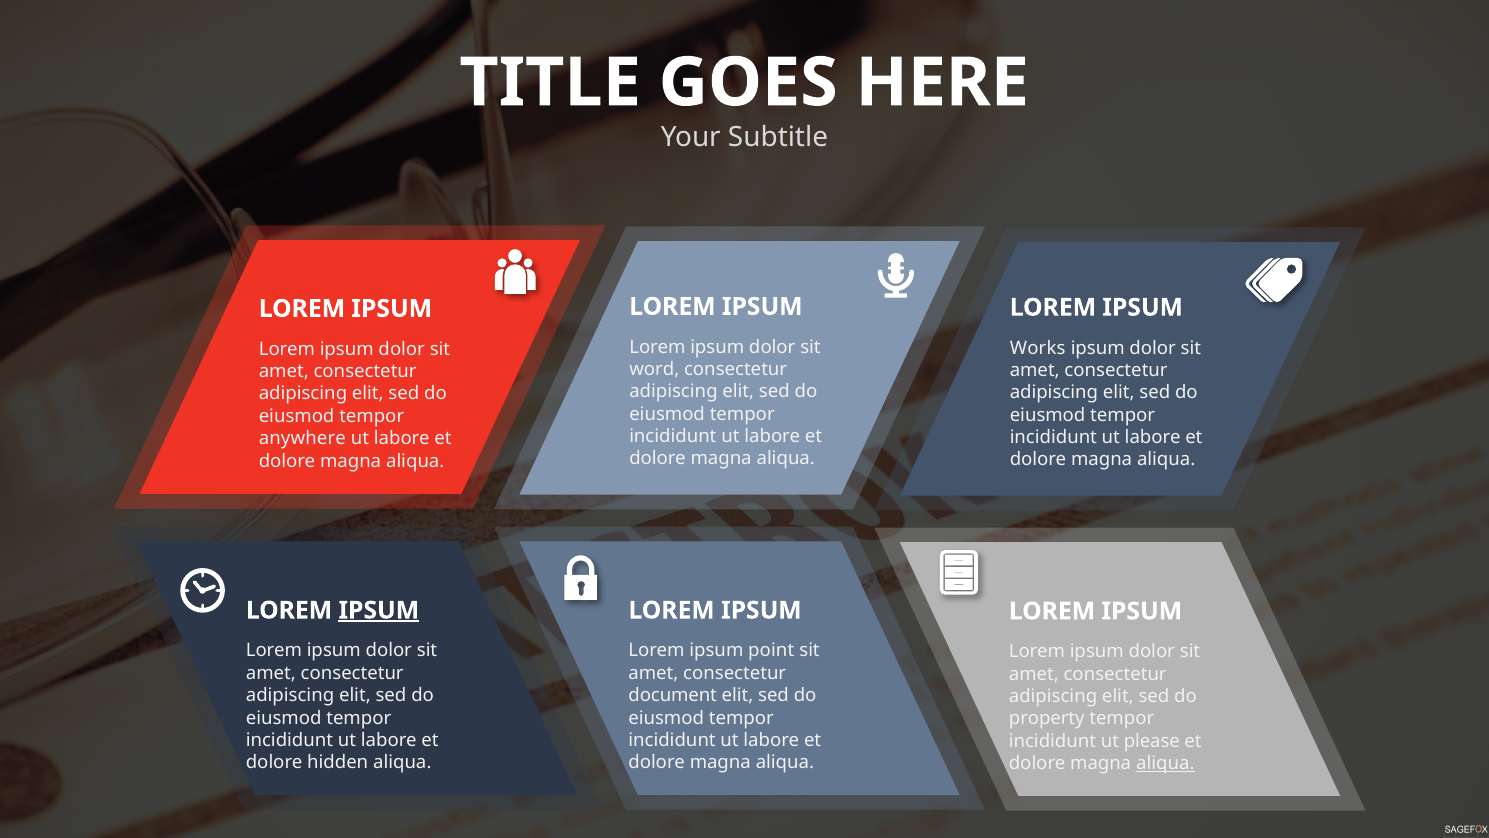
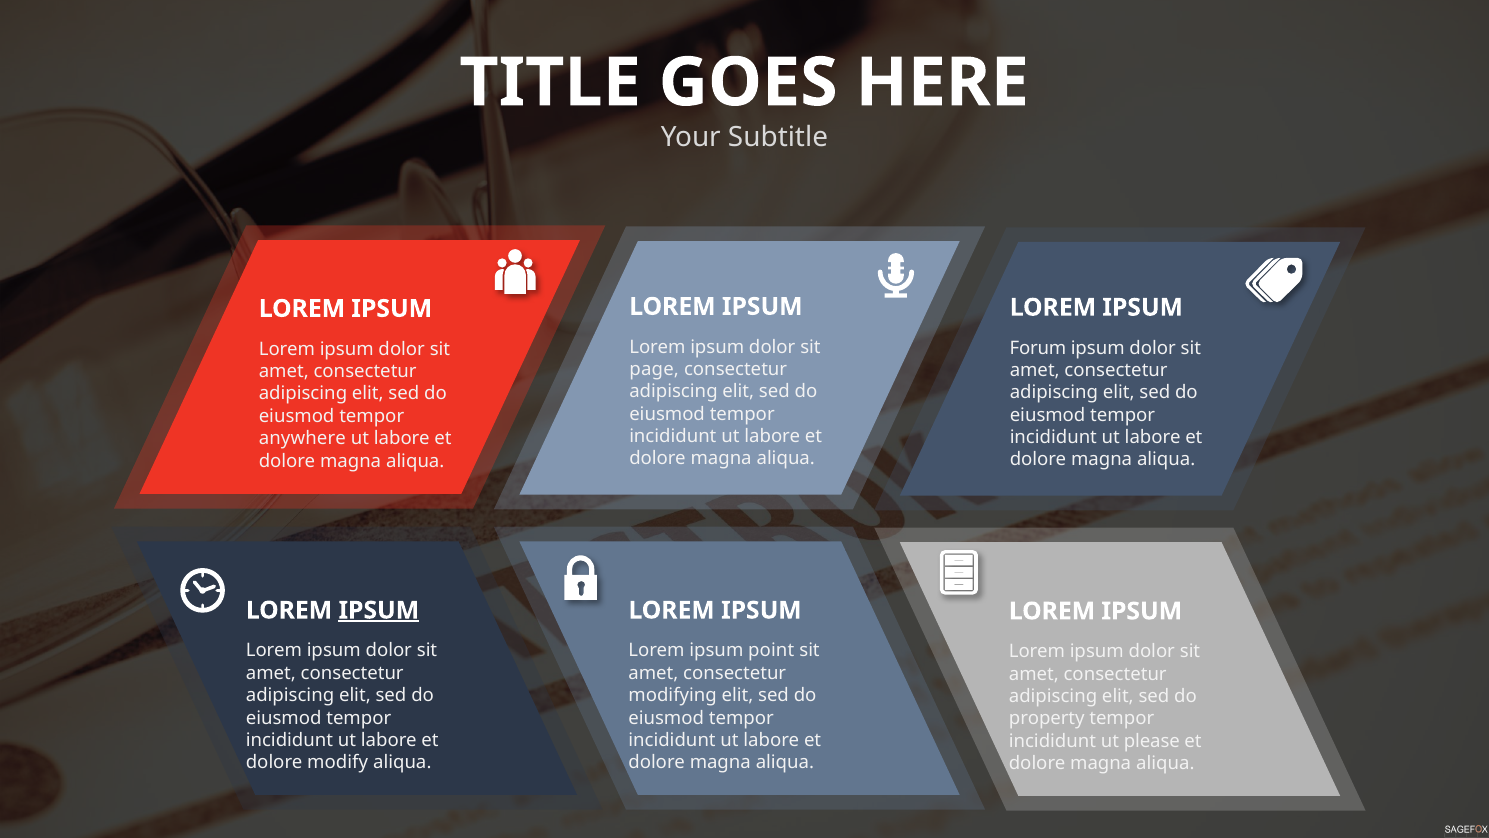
Works: Works -> Forum
word: word -> page
document: document -> modifying
hidden: hidden -> modify
aliqua at (1165, 763) underline: present -> none
